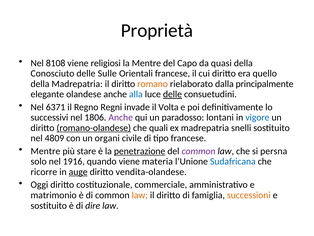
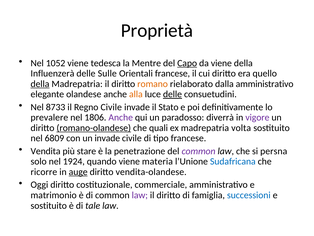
8108: 8108 -> 1052
religiosi: religiosi -> tedesca
Capo underline: none -> present
da quasi: quasi -> viene
Conosciuto: Conosciuto -> Influenzerà
della at (40, 84) underline: none -> present
dalla principalmente: principalmente -> amministrativo
alla colour: blue -> orange
6371: 6371 -> 8733
Regno Regni: Regni -> Civile
Volta: Volta -> Stato
successivi: successivi -> prevalere
lontani: lontani -> diverrà
vigore colour: blue -> purple
snelli: snelli -> volta
4809: 4809 -> 6809
un organi: organi -> invade
Mentre at (45, 151): Mentre -> Vendita
penetrazione underline: present -> none
1916: 1916 -> 1924
law at (140, 195) colour: orange -> purple
successioni colour: orange -> blue
dire: dire -> tale
